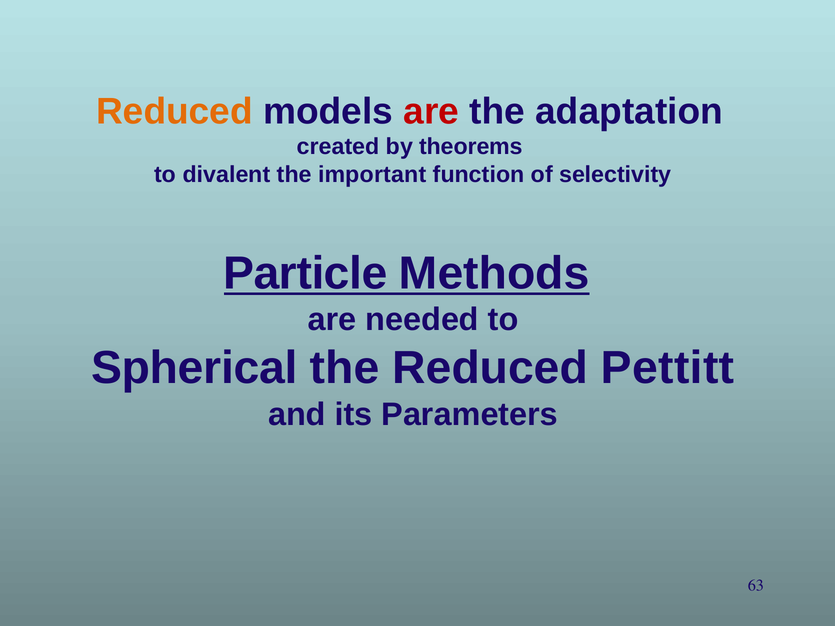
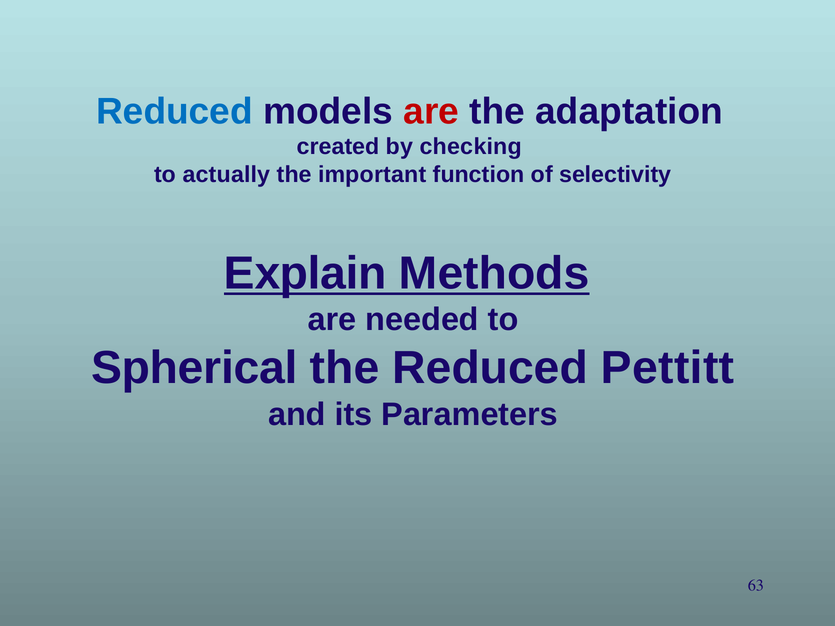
Reduced at (174, 111) colour: orange -> blue
theorems: theorems -> checking
divalent: divalent -> actually
Particle: Particle -> Explain
